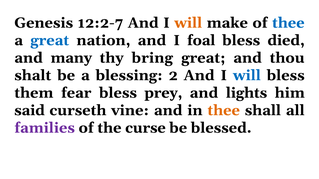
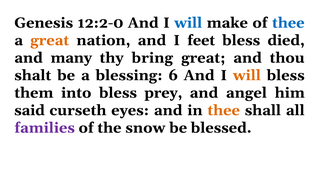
12:2-7: 12:2-7 -> 12:2-0
will at (188, 23) colour: orange -> blue
great at (50, 40) colour: blue -> orange
foal: foal -> feet
2: 2 -> 6
will at (247, 76) colour: blue -> orange
fear: fear -> into
lights: lights -> angel
vine: vine -> eyes
curse: curse -> snow
